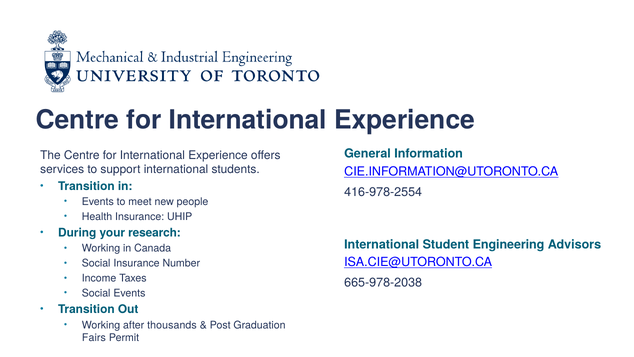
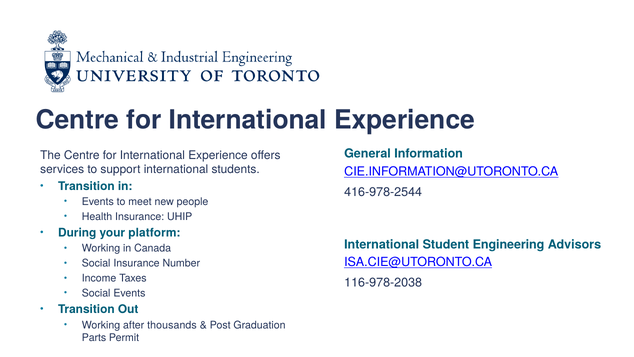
416-978-2554: 416-978-2554 -> 416-978-2544
research: research -> platform
665-978-2038: 665-978-2038 -> 116-978-2038
Fairs: Fairs -> Parts
